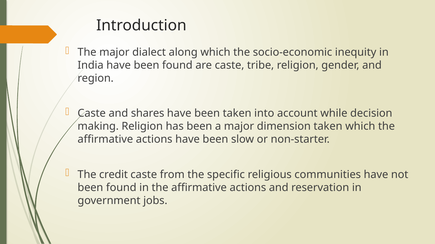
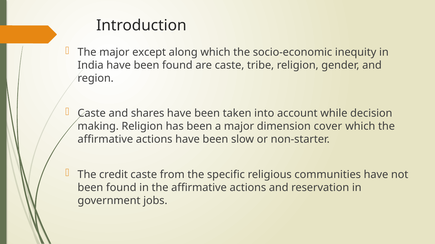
dialect: dialect -> except
dimension taken: taken -> cover
